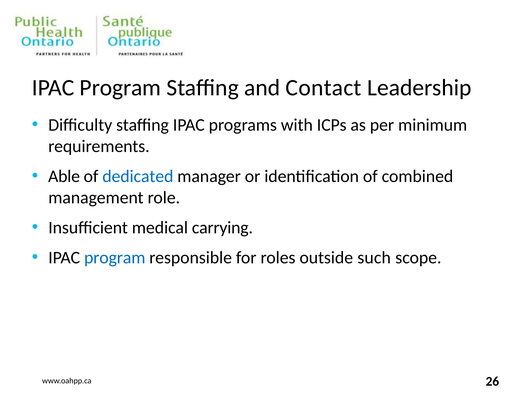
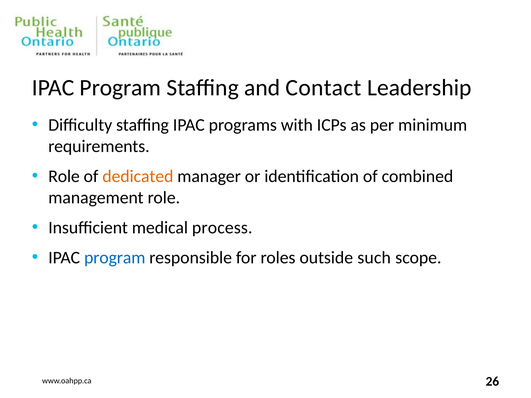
Able at (64, 176): Able -> Role
dedicated colour: blue -> orange
carrying: carrying -> process
